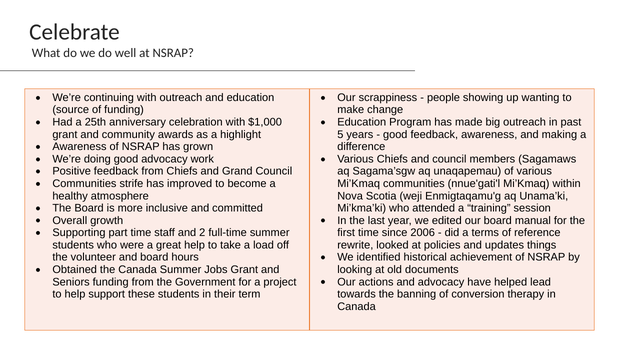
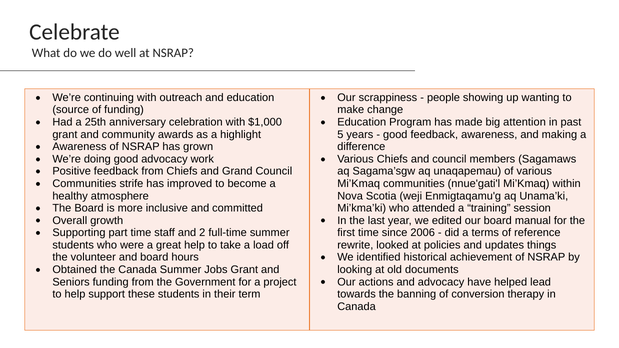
big outreach: outreach -> attention
